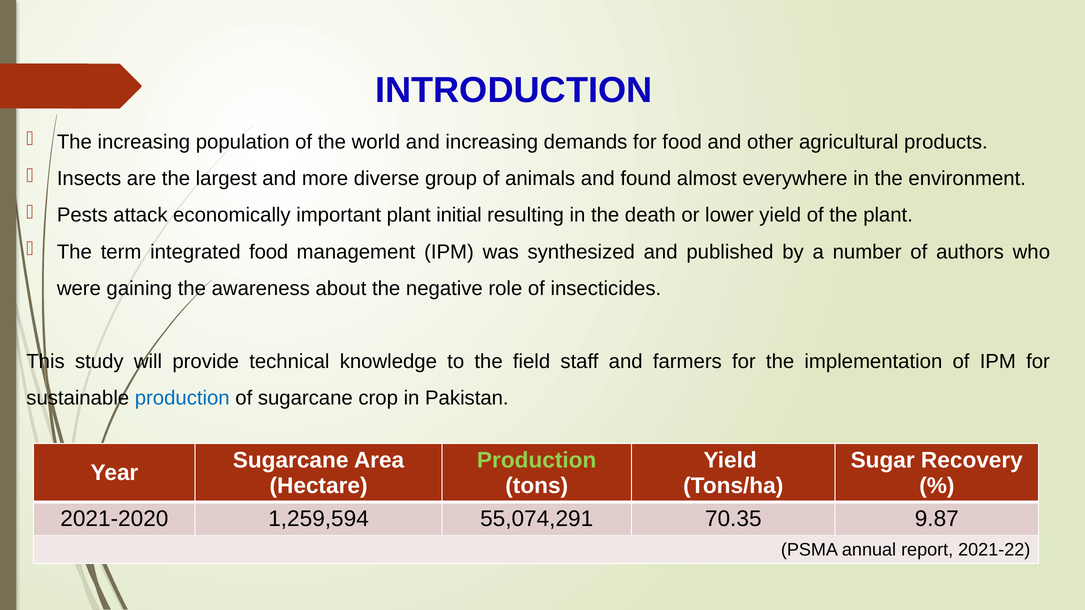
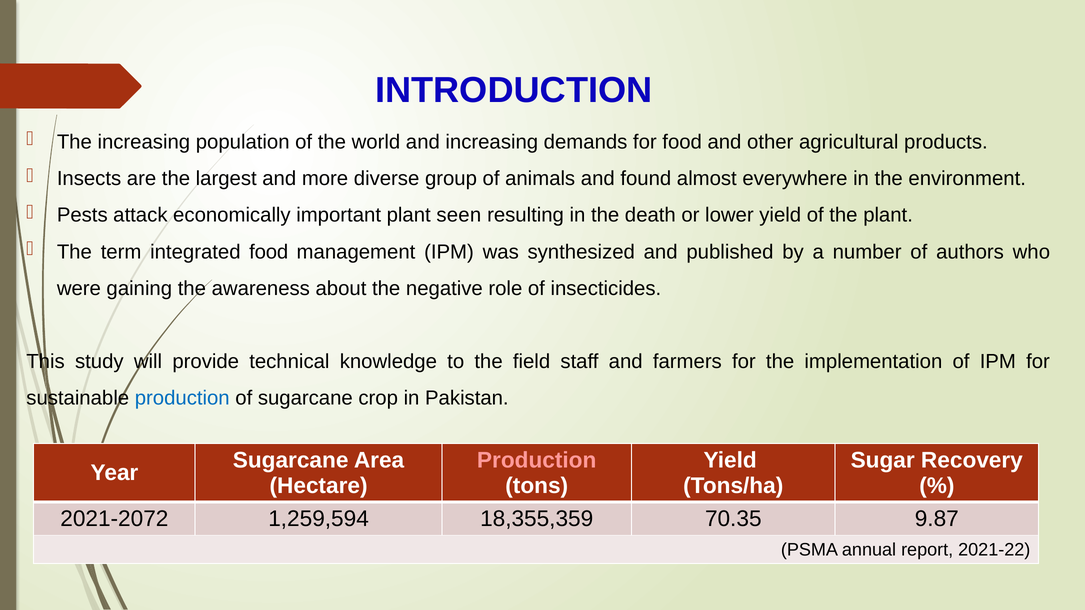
initial: initial -> seen
Production at (537, 461) colour: light green -> pink
2021-2020: 2021-2020 -> 2021-2072
55,074,291: 55,074,291 -> 18,355,359
